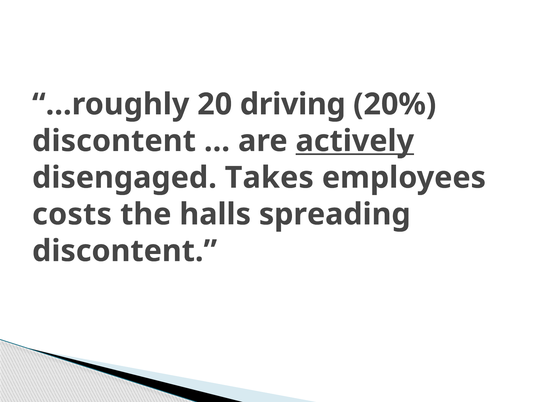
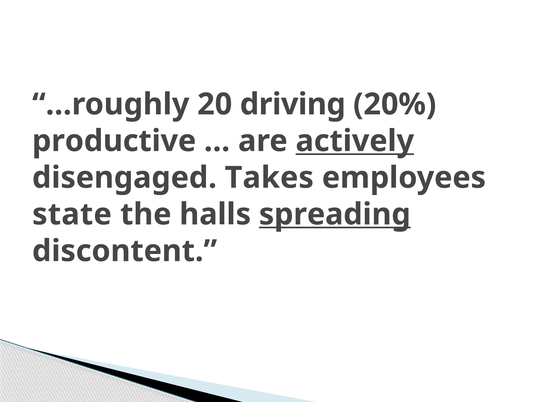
discontent at (114, 141): discontent -> productive
costs: costs -> state
spreading underline: none -> present
